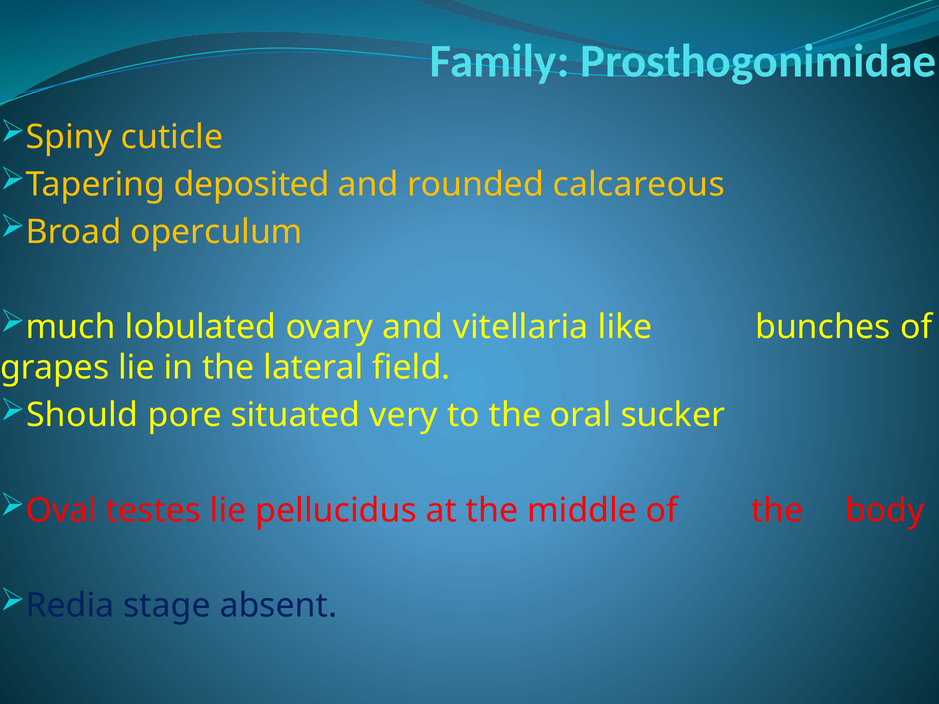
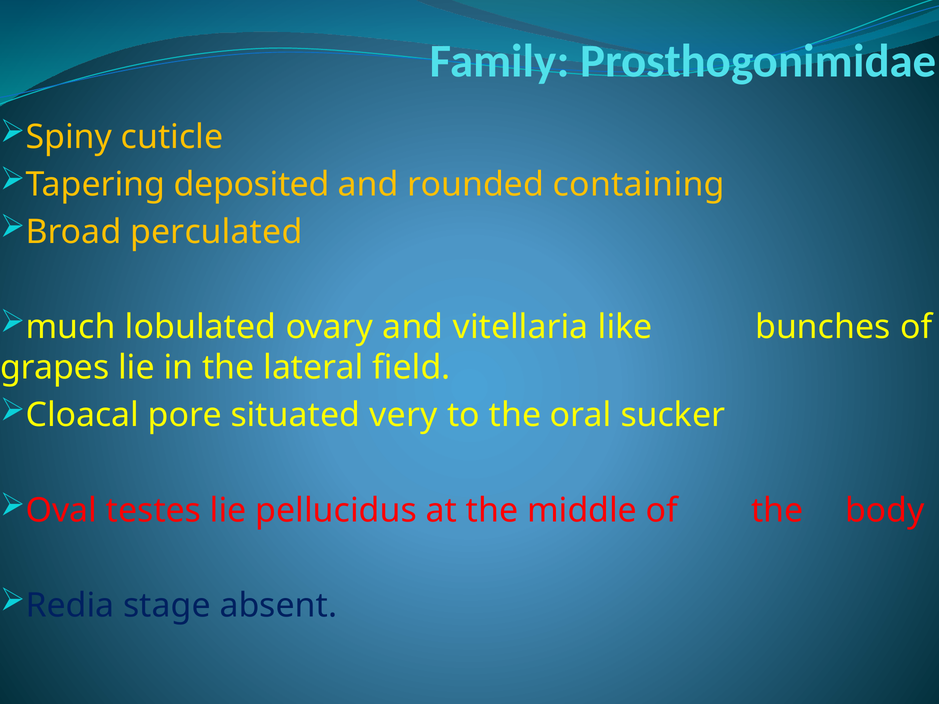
calcareous: calcareous -> containing
operculum: operculum -> perculated
Should: Should -> Cloacal
